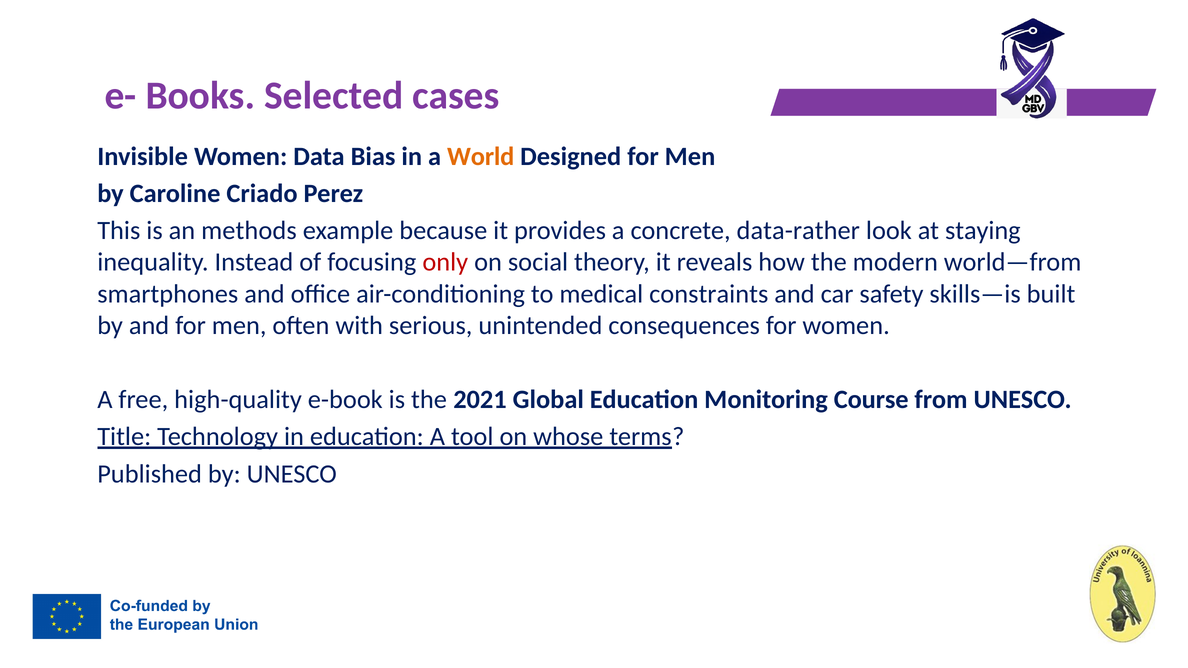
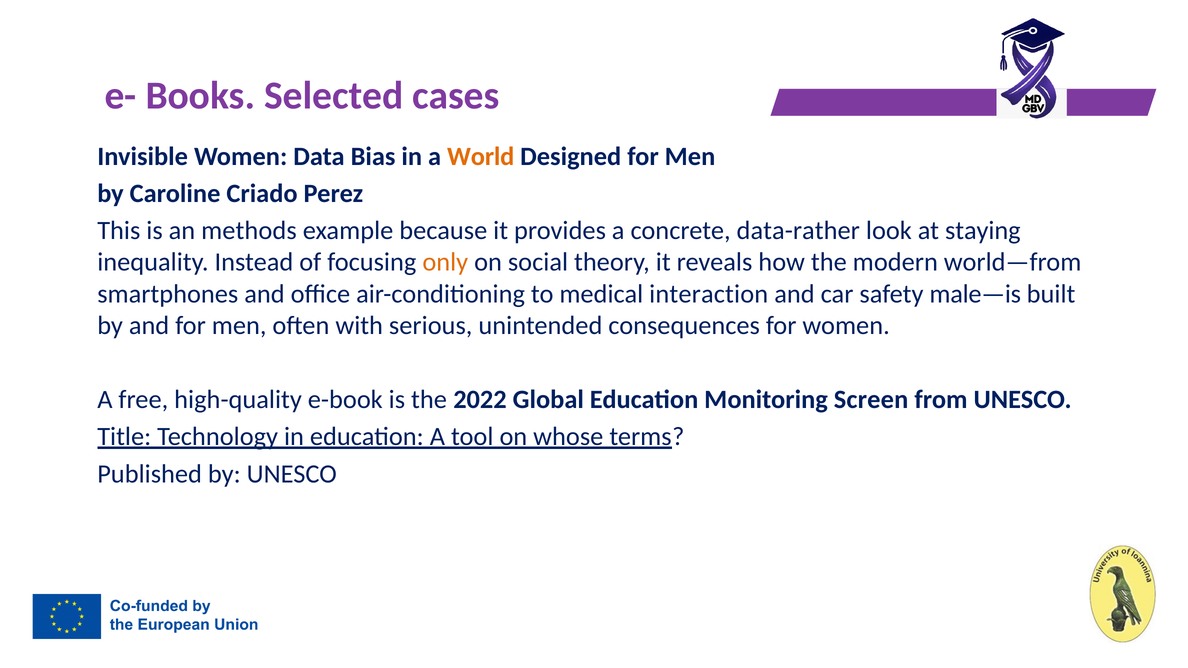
only colour: red -> orange
constraints: constraints -> interaction
skills—is: skills—is -> male—is
2021: 2021 -> 2022
Course: Course -> Screen
